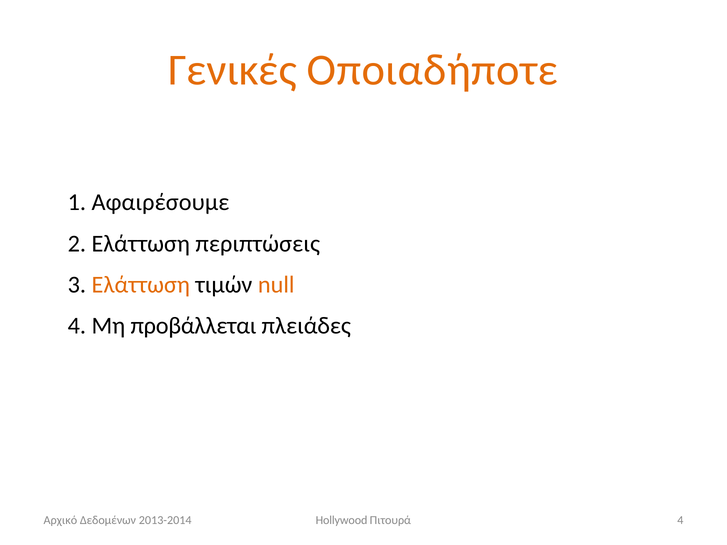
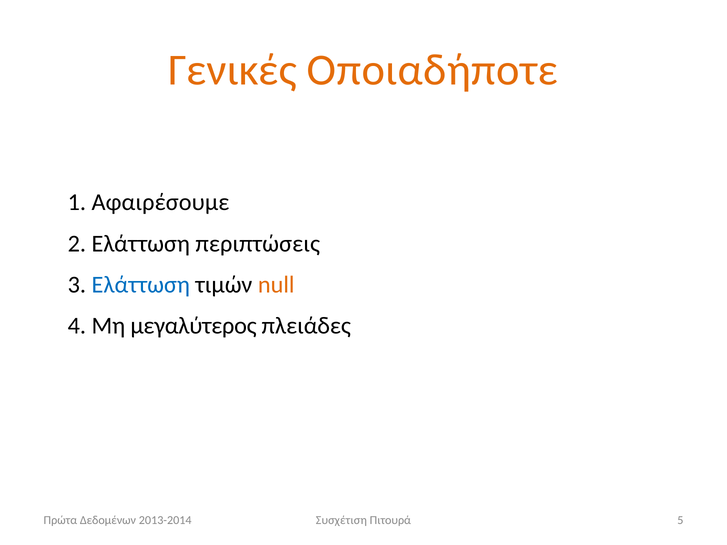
Ελάττωση at (141, 285) colour: orange -> blue
προβάλλεται: προβάλλεται -> μεγαλύτερος
Αρχικό: Αρχικό -> Πρώτα
Hollywood: Hollywood -> Συσχέτιση
Πιτουρά 4: 4 -> 5
